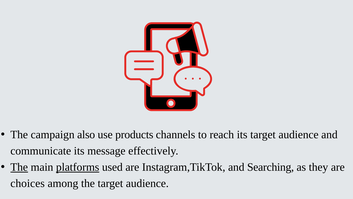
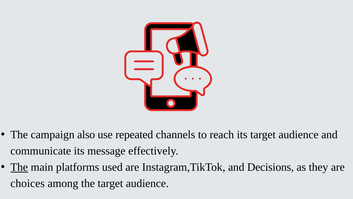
products: products -> repeated
platforms underline: present -> none
Searching: Searching -> Decisions
